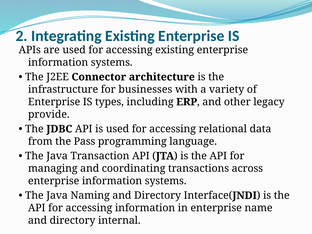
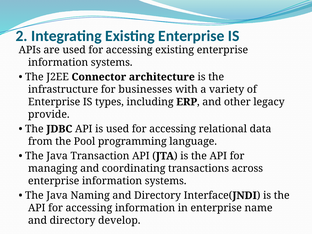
Pass: Pass -> Pool
internal: internal -> develop
